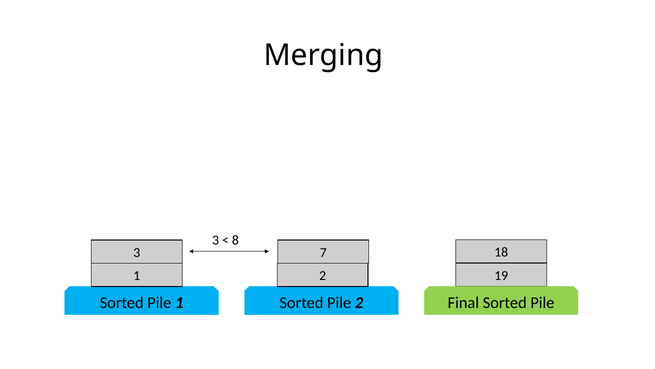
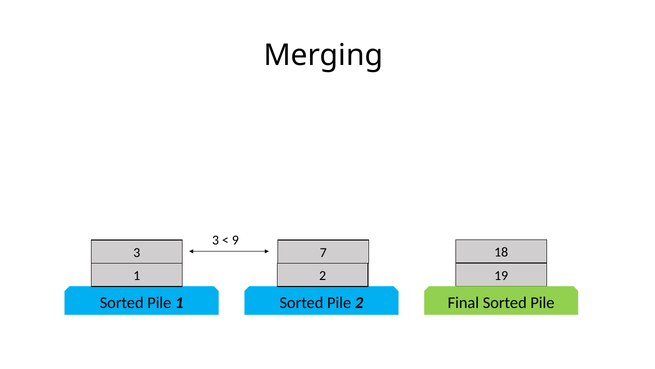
8: 8 -> 9
